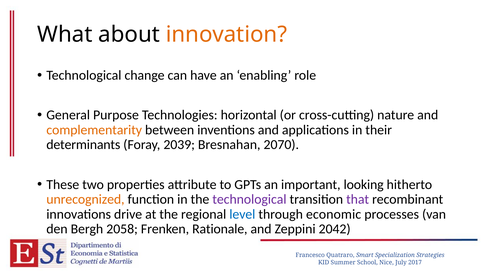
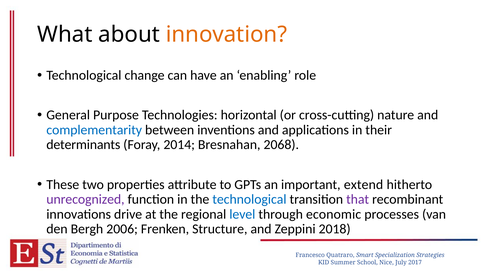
complementarity colour: orange -> blue
2039: 2039 -> 2014
2070: 2070 -> 2068
looking: looking -> extend
unrecognized colour: orange -> purple
technological at (249, 200) colour: purple -> blue
2058: 2058 -> 2006
Rationale: Rationale -> Structure
2042: 2042 -> 2018
